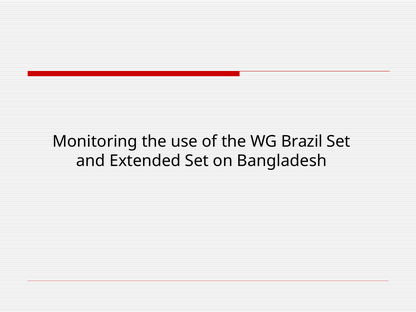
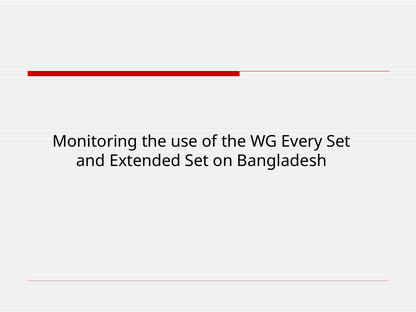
Brazil: Brazil -> Every
